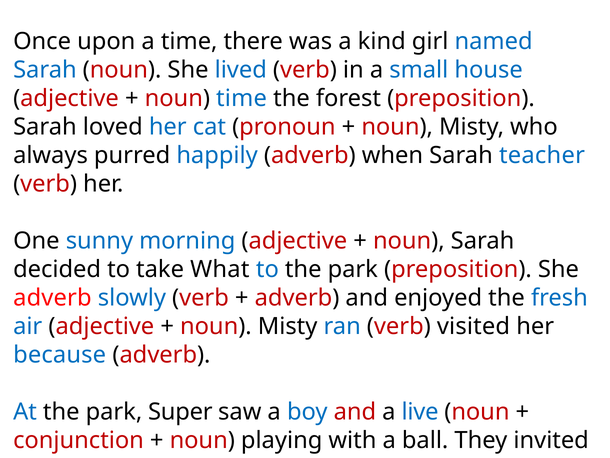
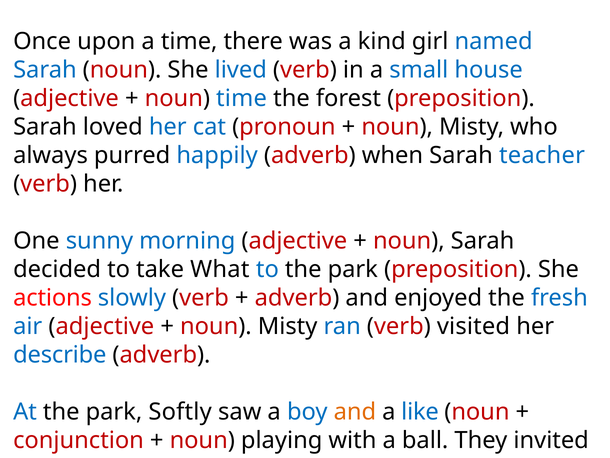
adverb at (52, 298): adverb -> actions
because: because -> describe
Super: Super -> Softly
and at (355, 412) colour: red -> orange
live: live -> like
